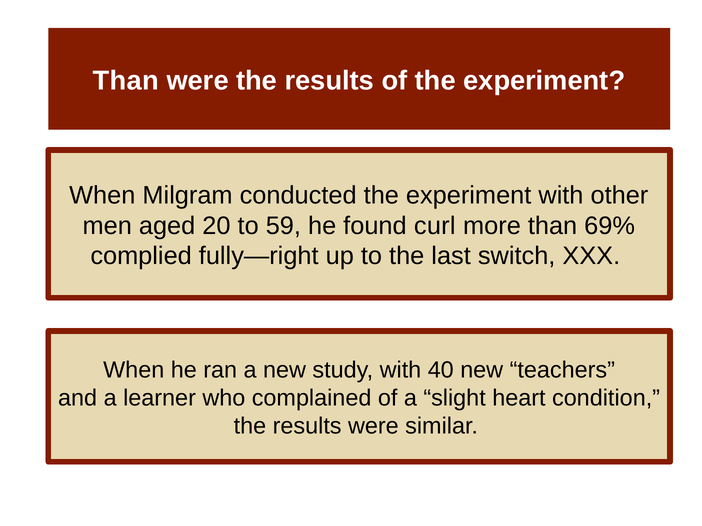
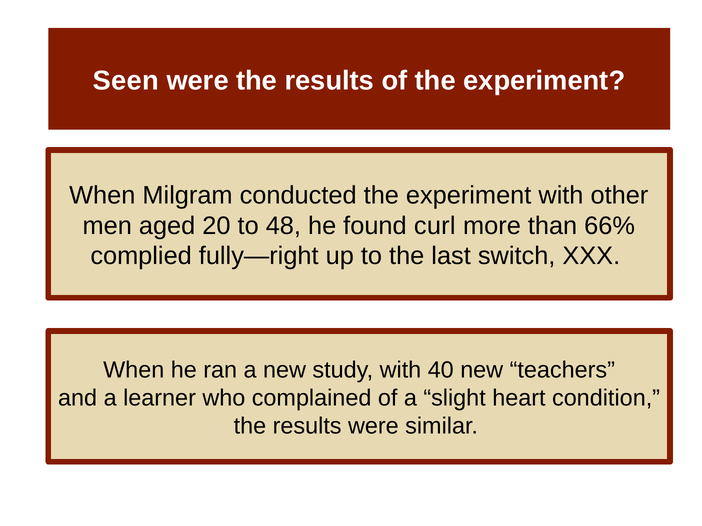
Than at (126, 81): Than -> Seen
59: 59 -> 48
69%: 69% -> 66%
